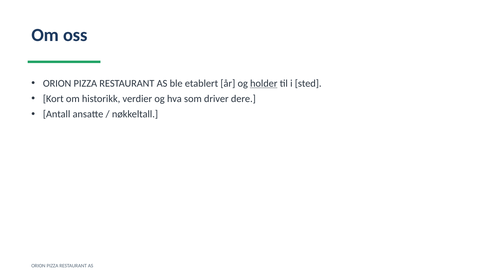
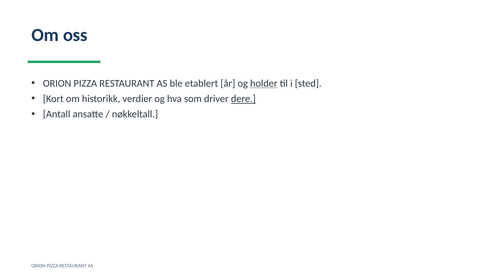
dere underline: none -> present
